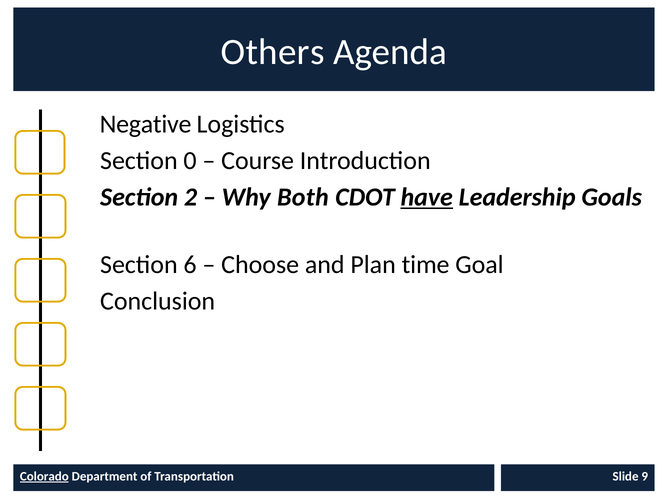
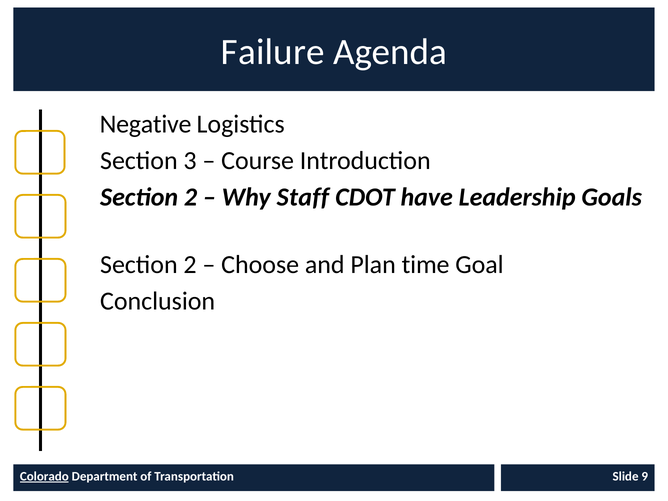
Others: Others -> Failure
0: 0 -> 3
Both: Both -> Staff
have underline: present -> none
6 at (190, 265): 6 -> 2
